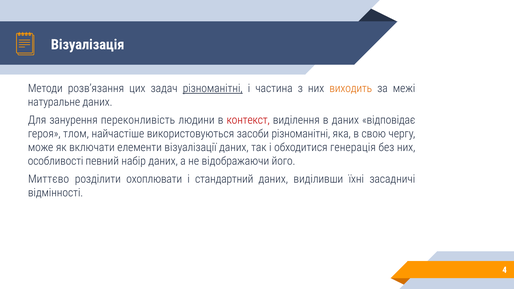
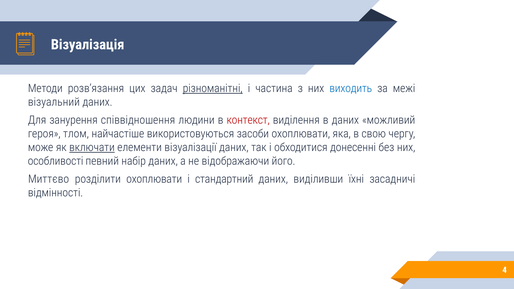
виходить colour: orange -> blue
натуральне: натуральне -> візуальний
переконливість: переконливість -> співвідношення
відповідає: відповідає -> можливий
засоби різноманітні: різноманітні -> охоплювати
включати underline: none -> present
генерація: генерація -> донесенні
